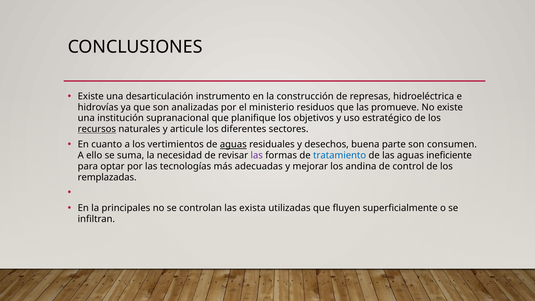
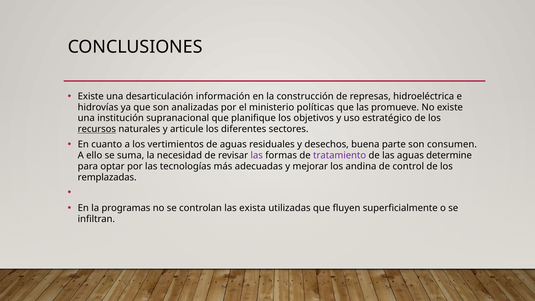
instrumento: instrumento -> información
residuos: residuos -> políticas
aguas at (233, 144) underline: present -> none
tratamiento colour: blue -> purple
ineficiente: ineficiente -> determine
principales: principales -> programas
